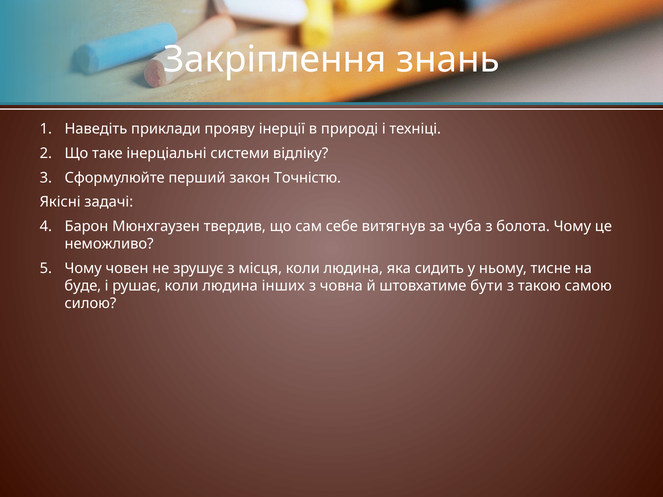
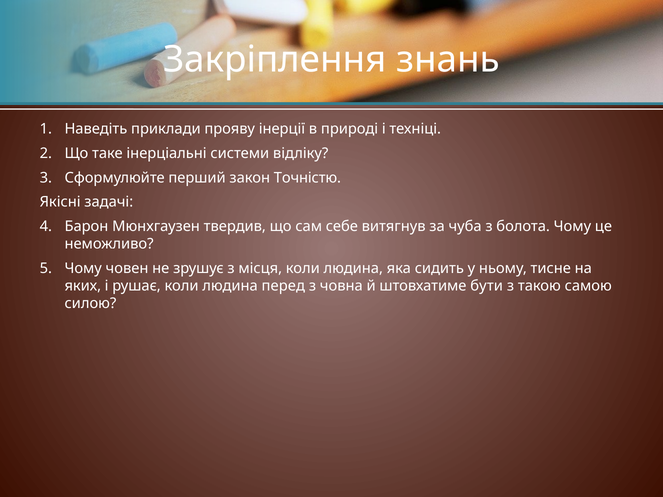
буде: буде -> яких
інших: інших -> перед
